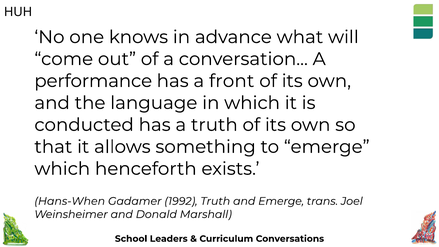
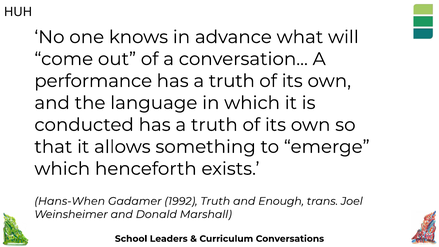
front at (232, 81): front -> truth
and Emerge: Emerge -> Enough
